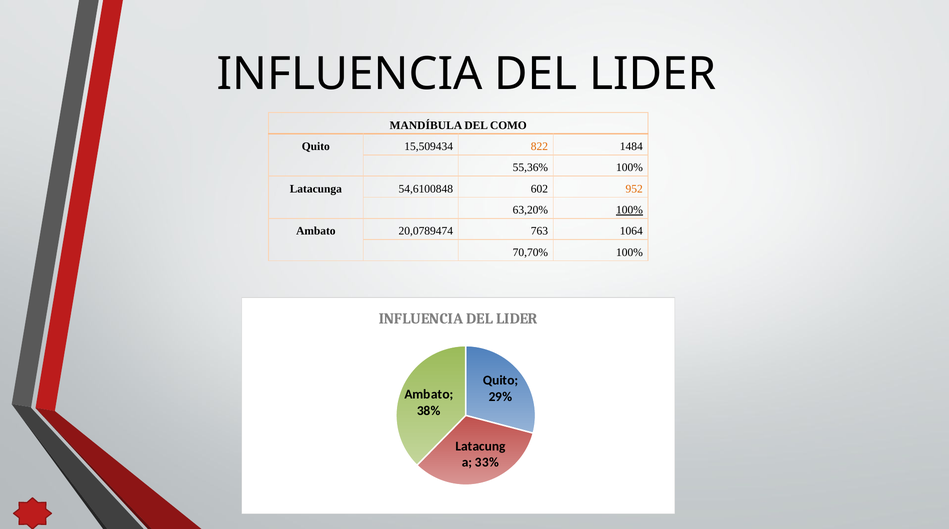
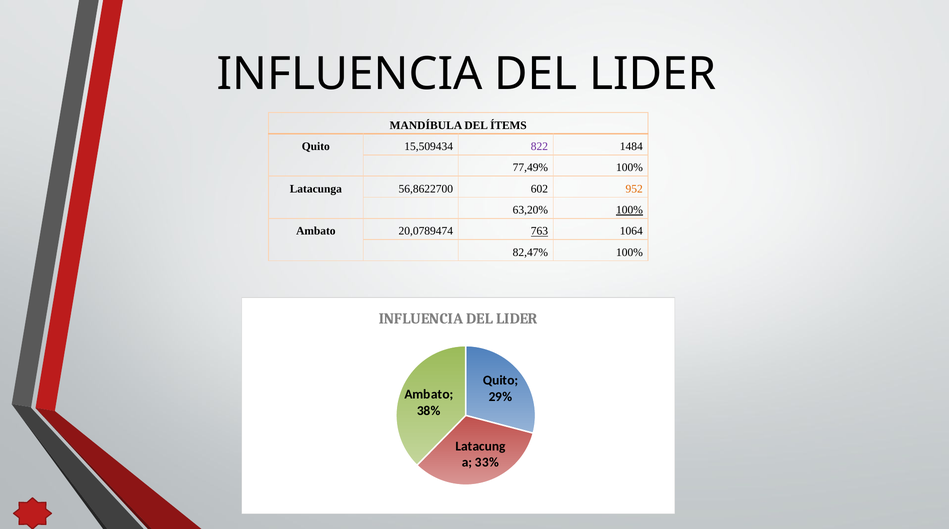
COMO: COMO -> ÍTEMS
822 colour: orange -> purple
55,36%: 55,36% -> 77,49%
54,6100848: 54,6100848 -> 56,8622700
763 underline: none -> present
70,70%: 70,70% -> 82,47%
